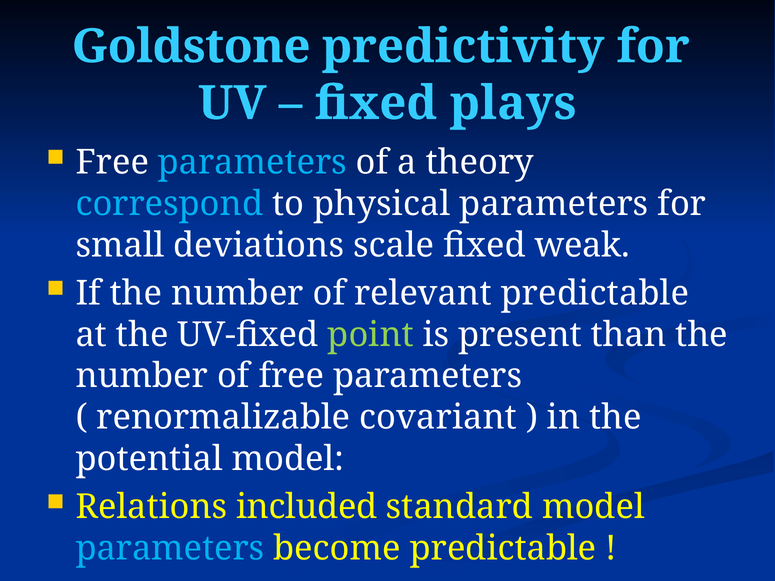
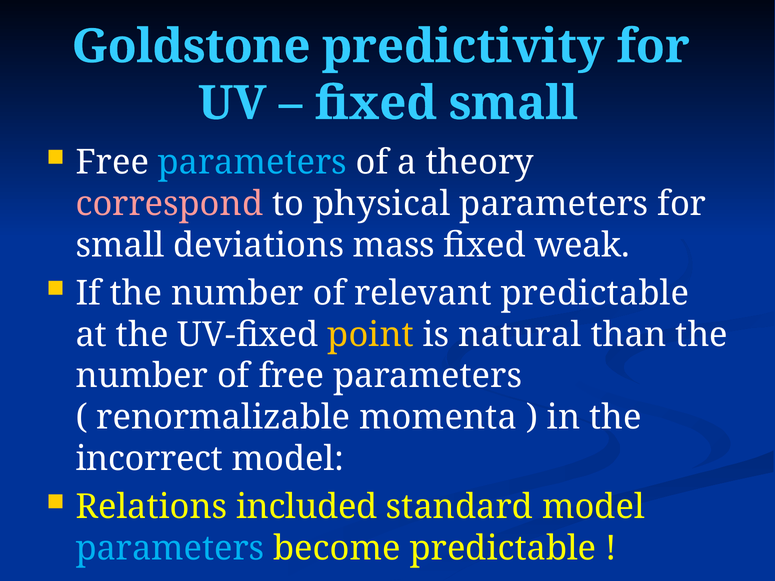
fixed plays: plays -> small
correspond colour: light blue -> pink
scale: scale -> mass
point colour: light green -> yellow
present: present -> natural
covariant: covariant -> momenta
potential: potential -> incorrect
